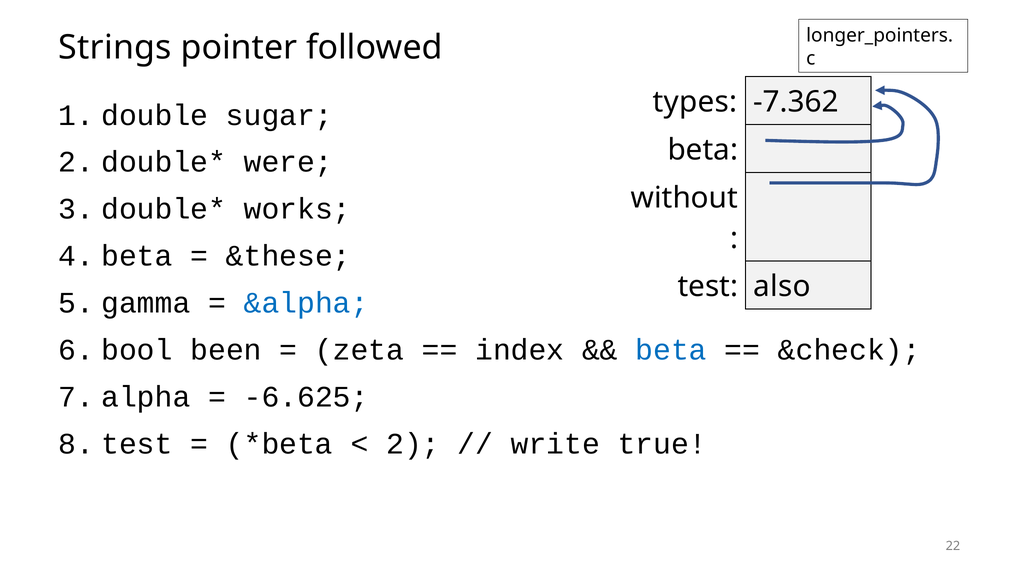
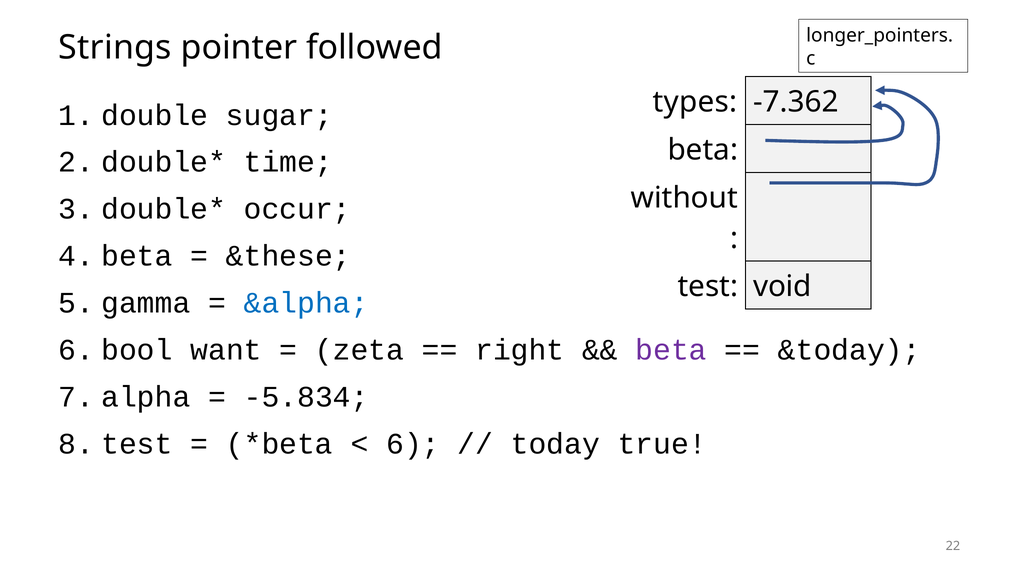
were: were -> time
works: works -> occur
also: also -> void
been: been -> want
index: index -> right
beta at (671, 350) colour: blue -> purple
&check: &check -> &today
-6.625: -6.625 -> -5.834
2: 2 -> 6
write: write -> today
